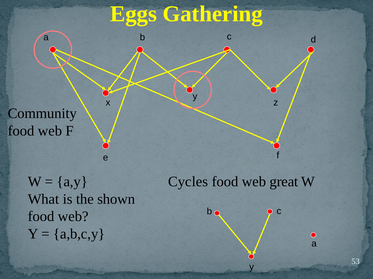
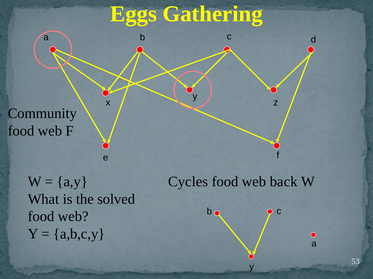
great: great -> back
shown: shown -> solved
